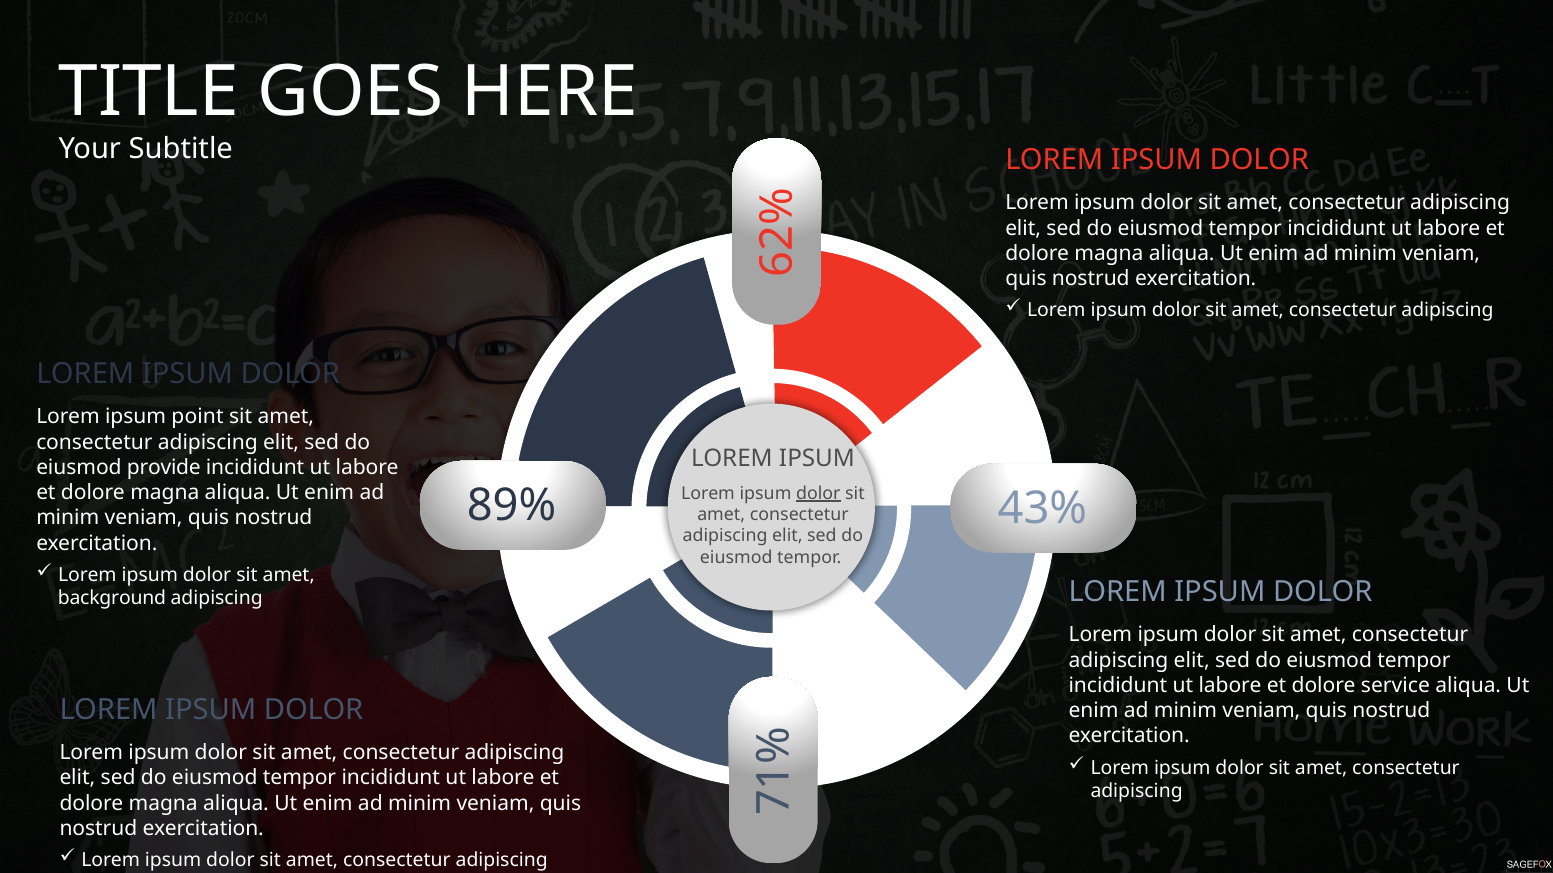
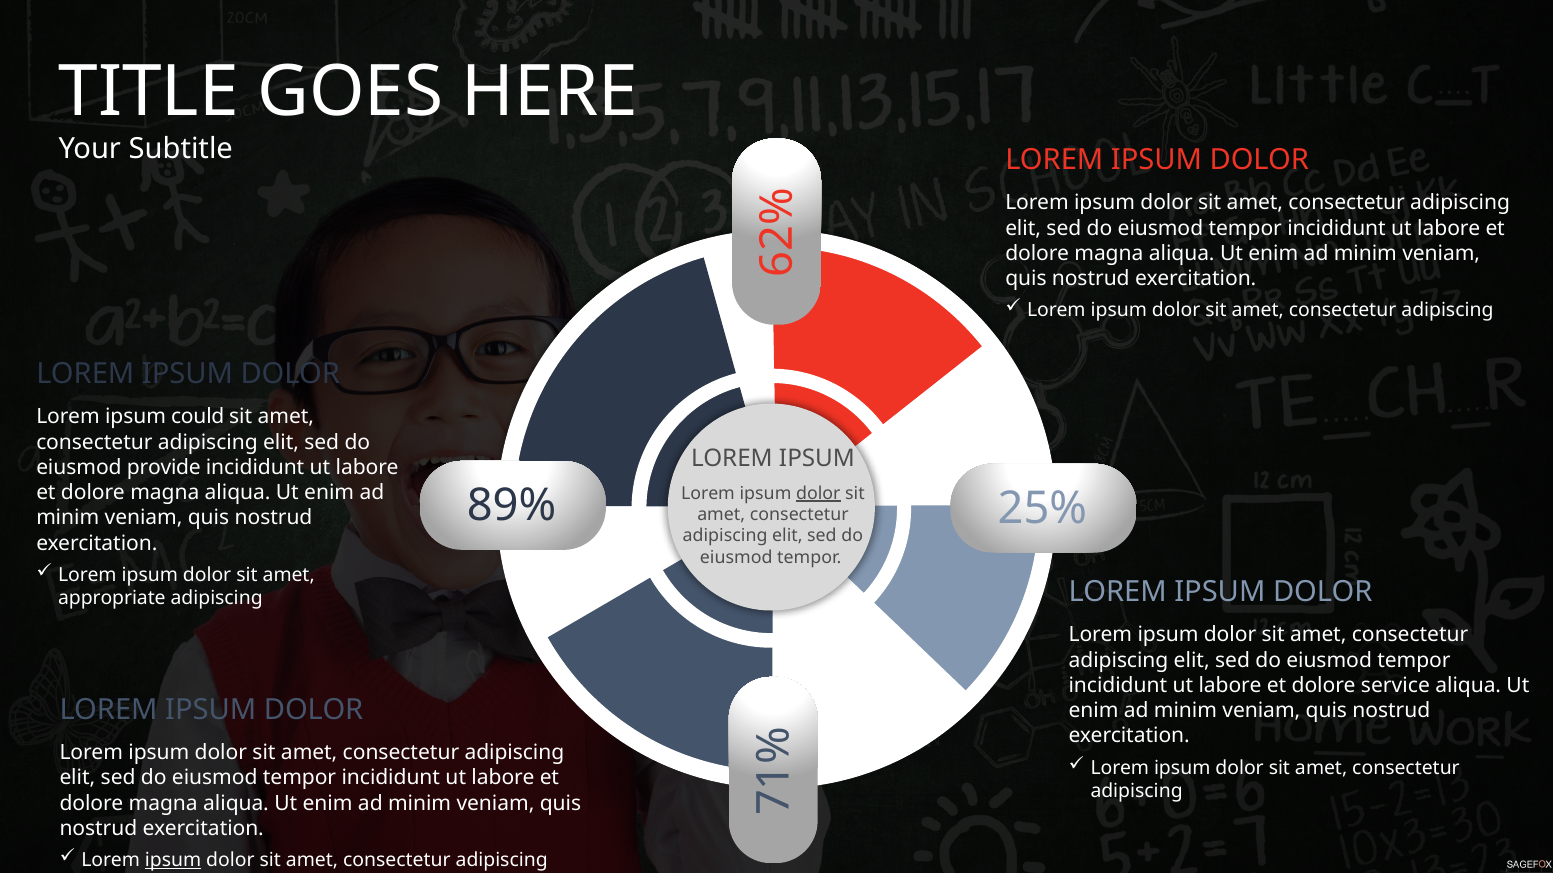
point: point -> could
43%: 43% -> 25%
background: background -> appropriate
ipsum at (173, 861) underline: none -> present
